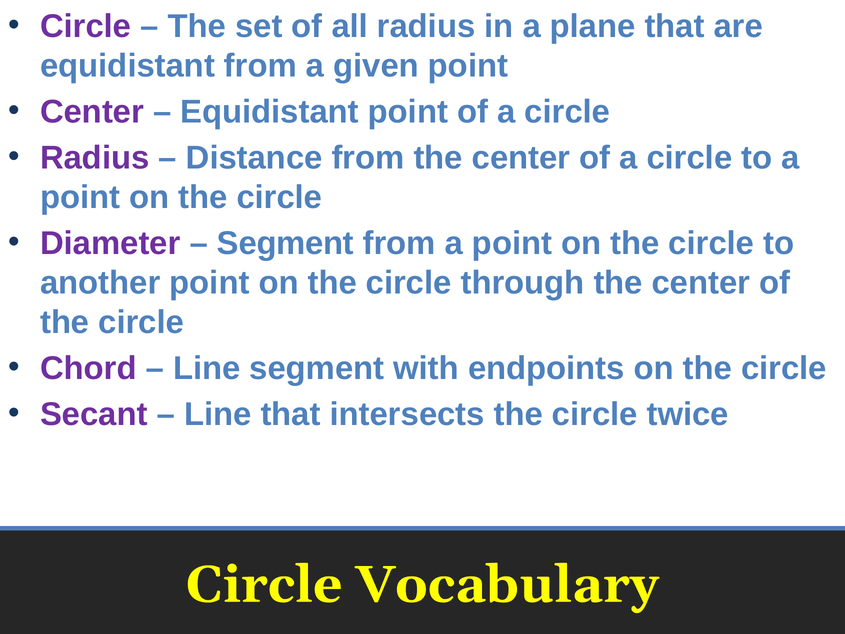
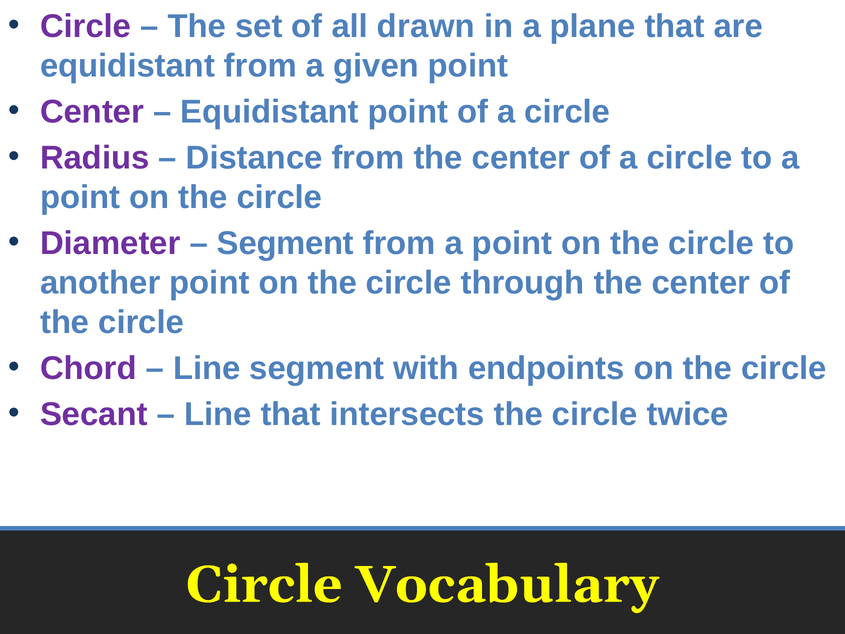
all radius: radius -> drawn
